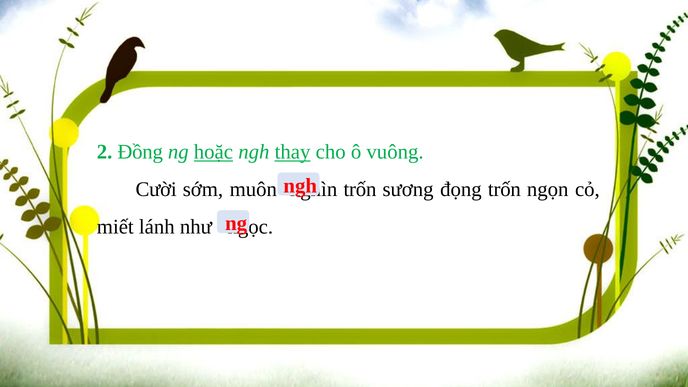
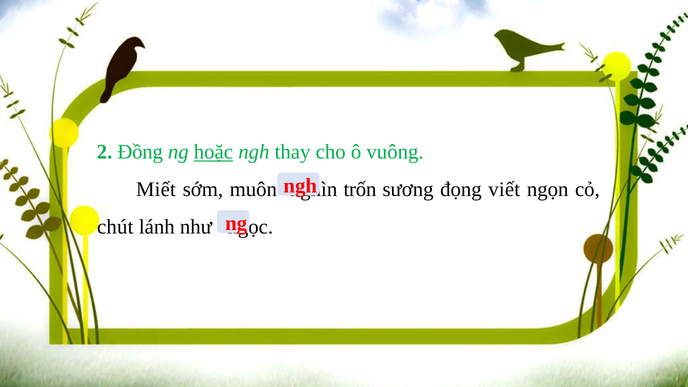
thay underline: present -> none
Cười: Cười -> Miết
đọng trốn: trốn -> viết
miết: miết -> chút
